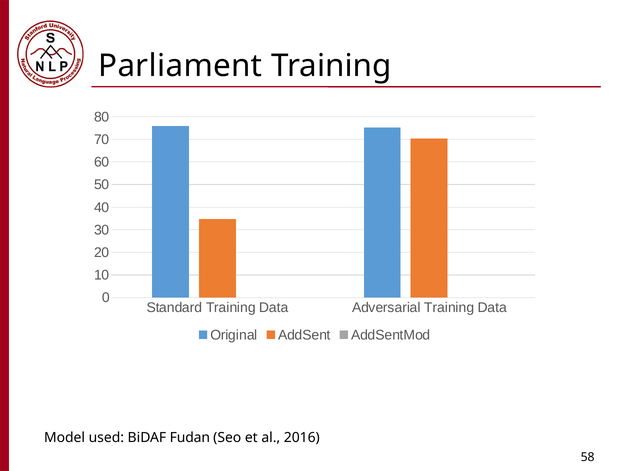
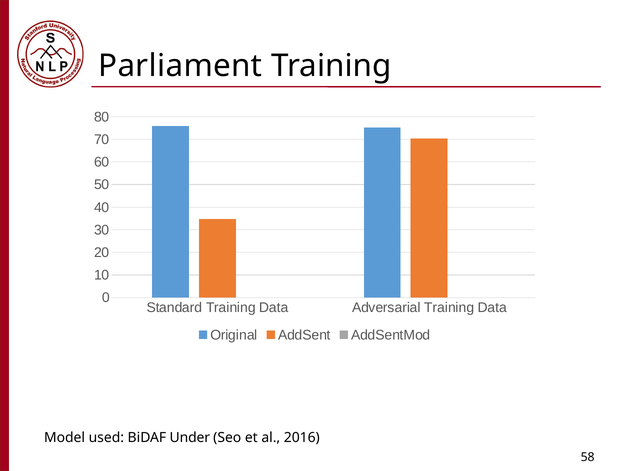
Fudan: Fudan -> Under
